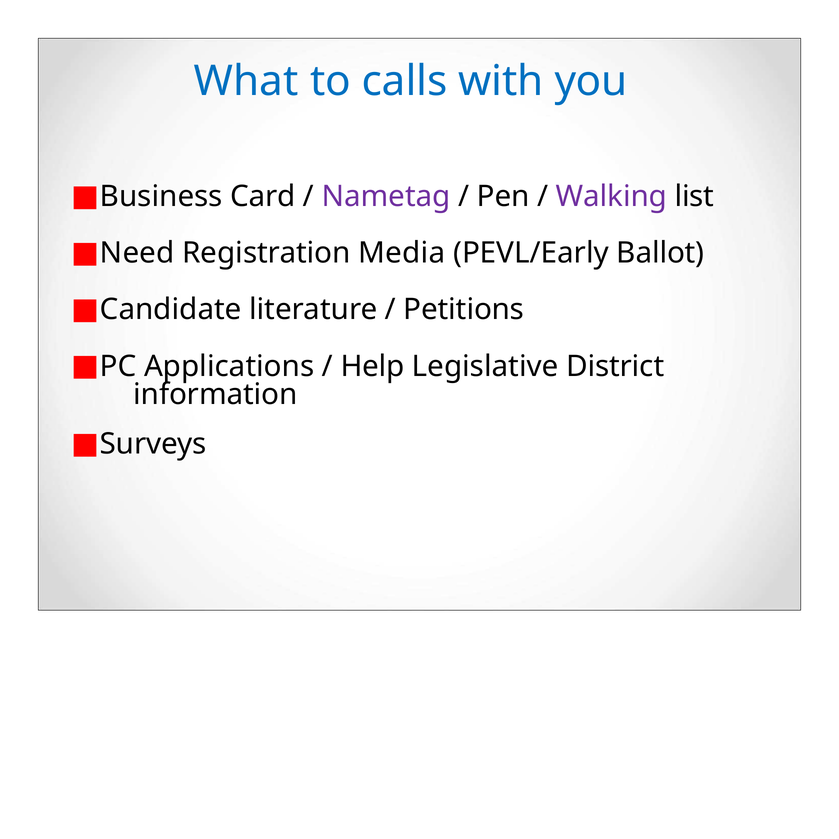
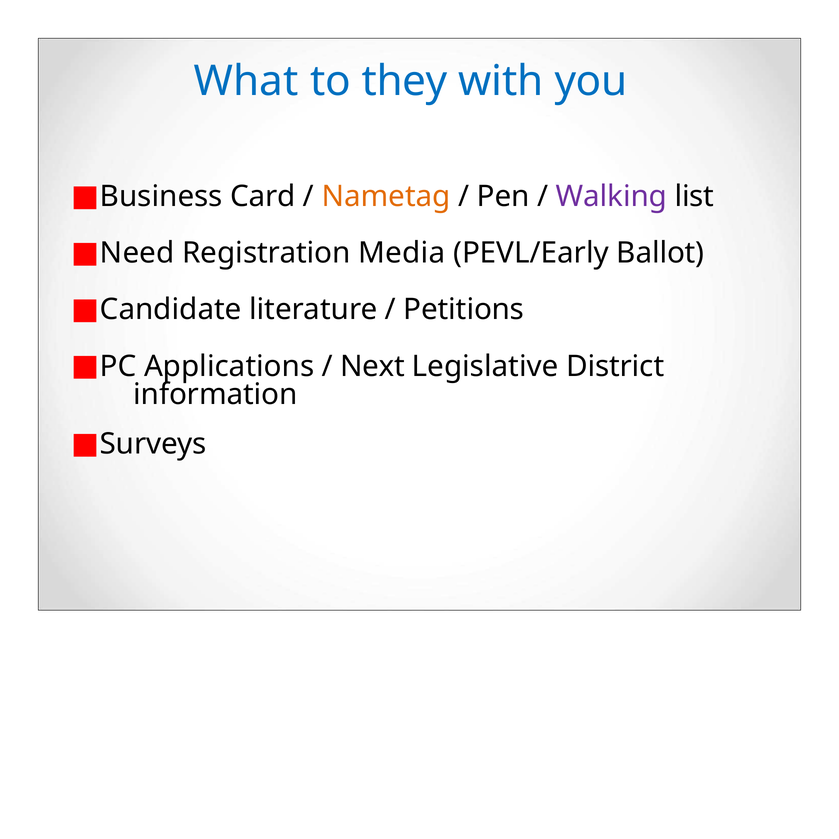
calls: calls -> they
Nametag colour: purple -> orange
Help: Help -> Next
